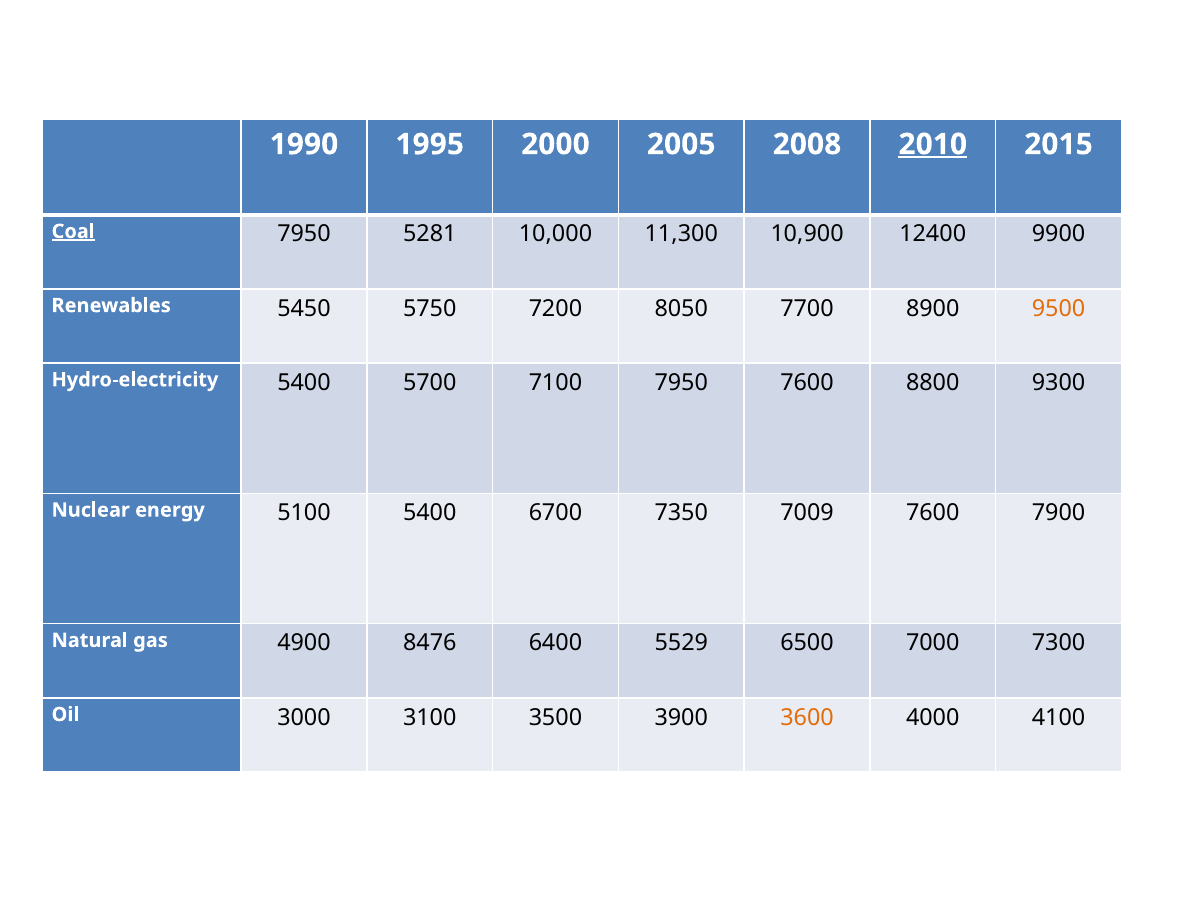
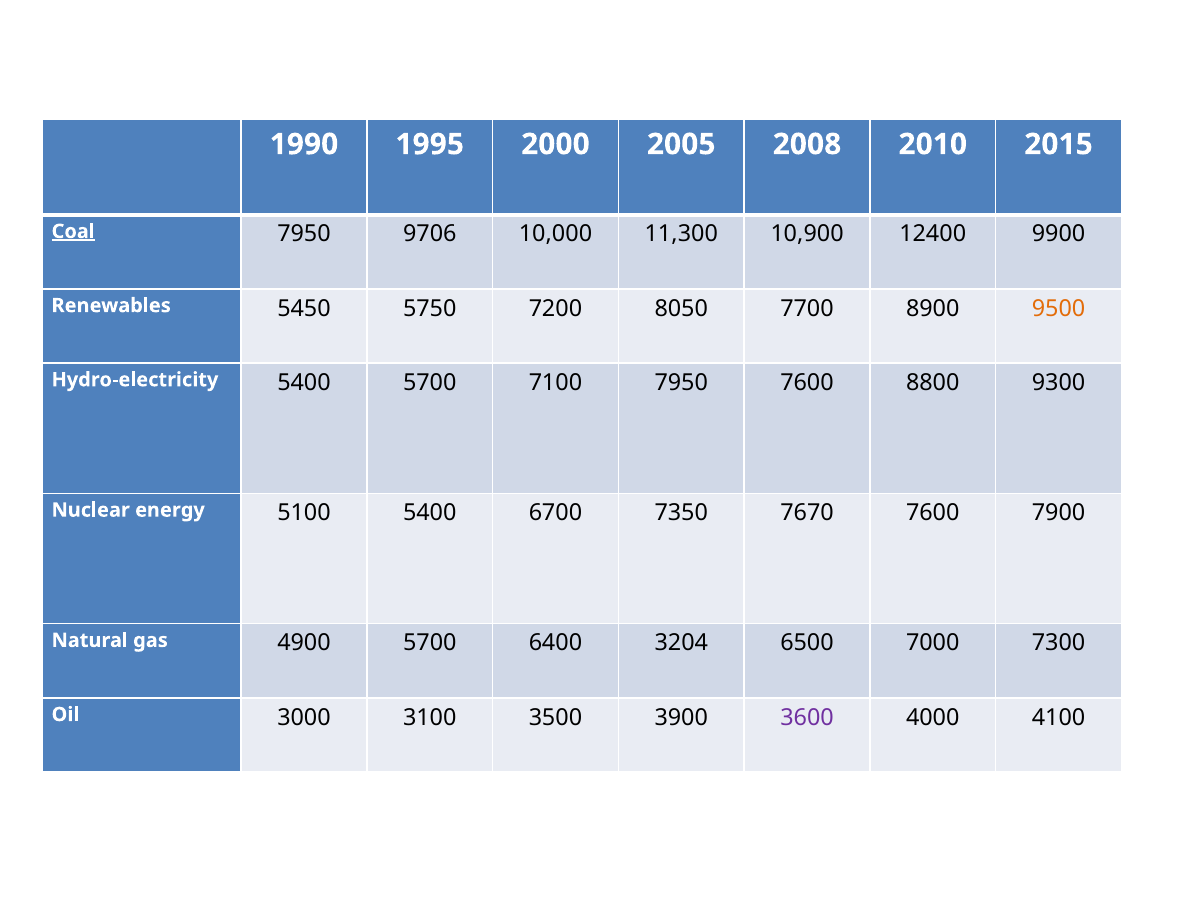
2010 underline: present -> none
5281: 5281 -> 9706
7009: 7009 -> 7670
4900 8476: 8476 -> 5700
5529: 5529 -> 3204
3600 colour: orange -> purple
